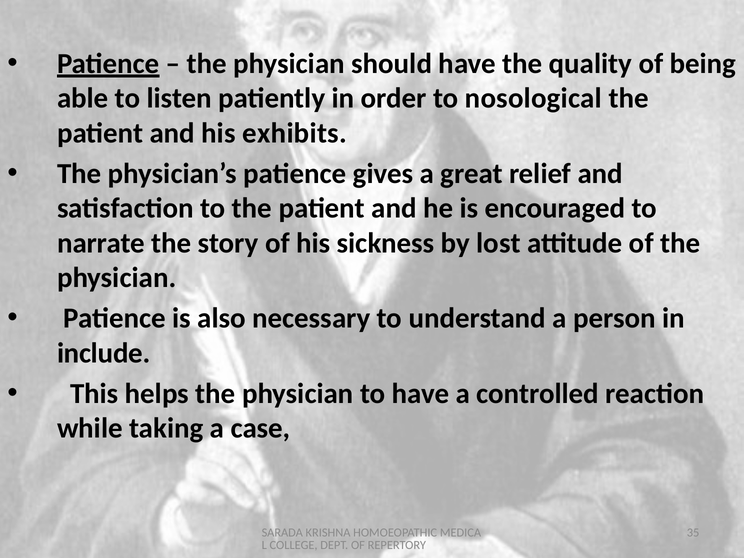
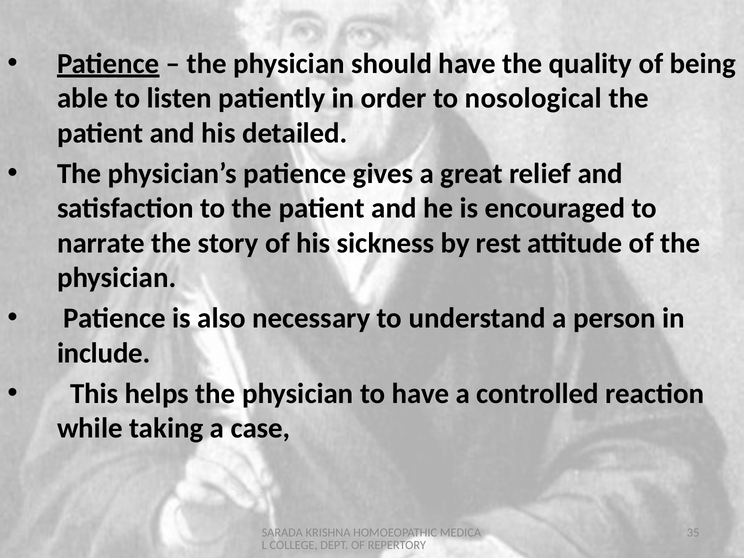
exhibits: exhibits -> detailed
lost: lost -> rest
